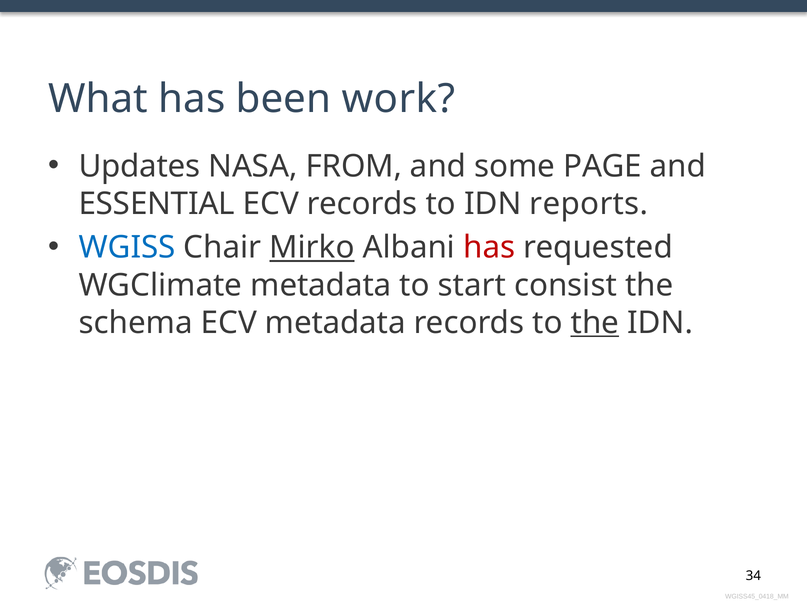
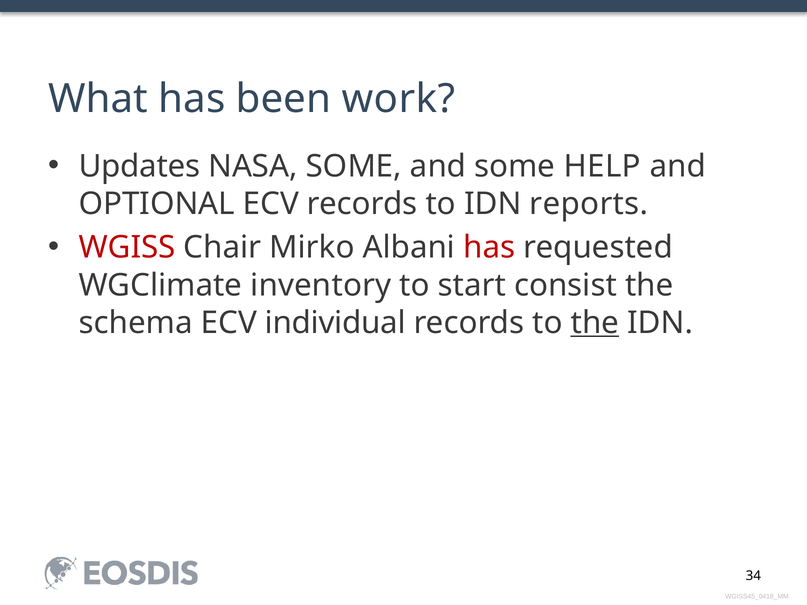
NASA FROM: FROM -> SOME
PAGE: PAGE -> HELP
ESSENTIAL: ESSENTIAL -> OPTIONAL
WGISS colour: blue -> red
Mirko underline: present -> none
WGClimate metadata: metadata -> inventory
ECV metadata: metadata -> individual
